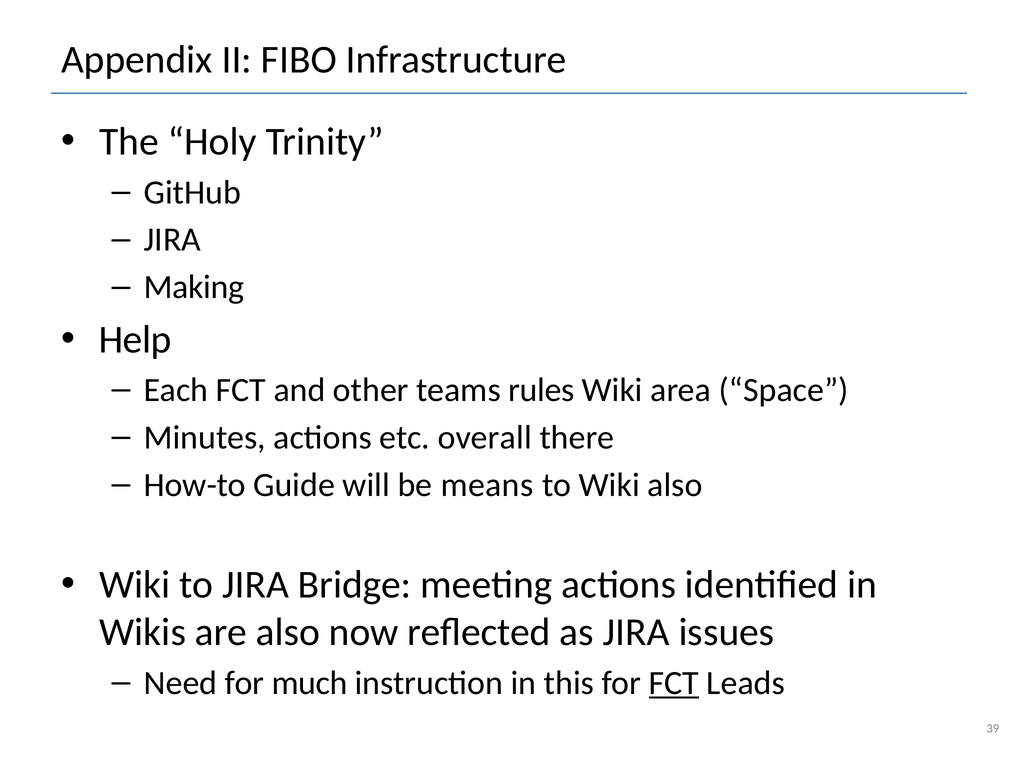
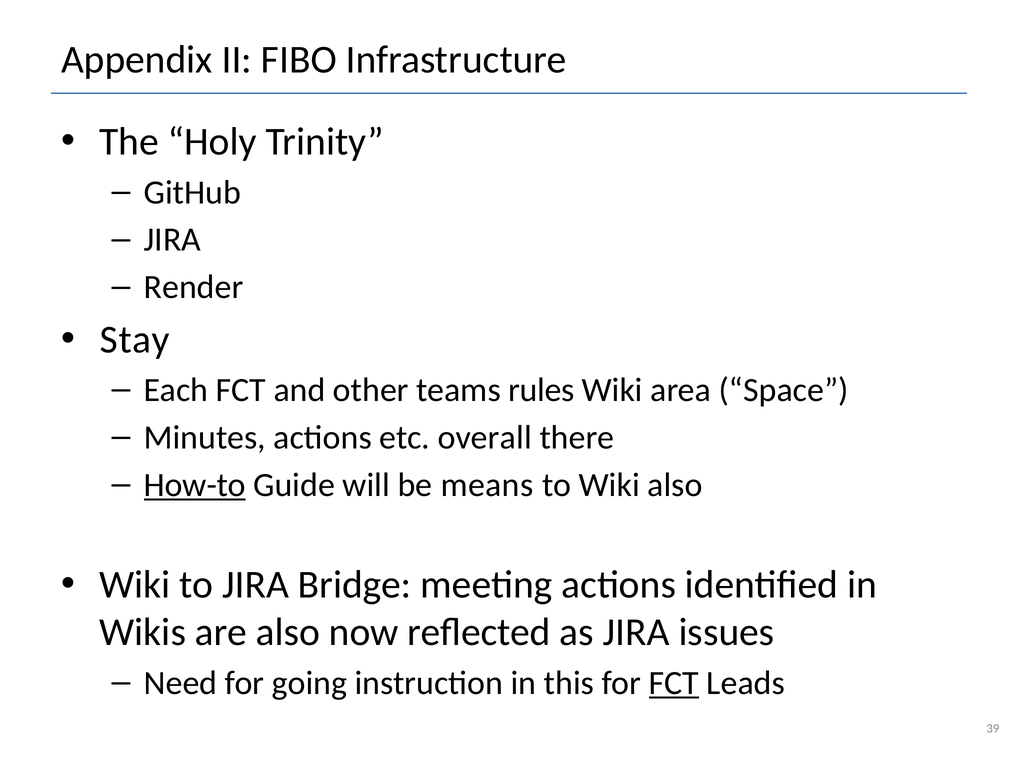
Making: Making -> Render
Help: Help -> Stay
How-to underline: none -> present
much: much -> going
